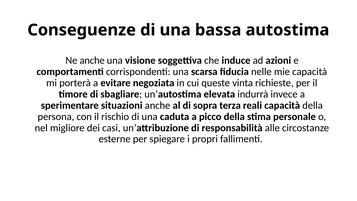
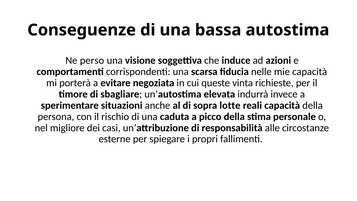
Ne anche: anche -> perso
terza: terza -> lotte
